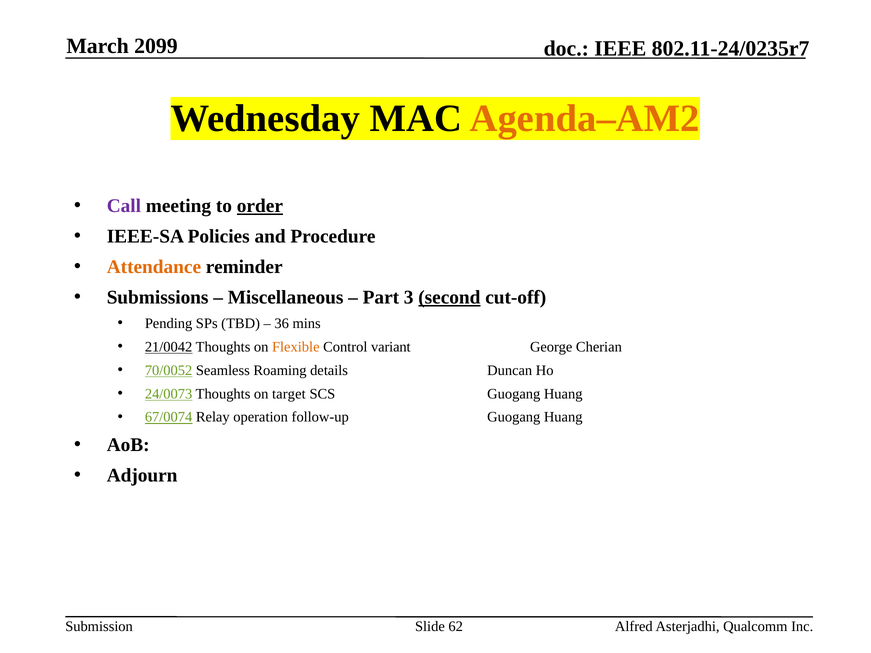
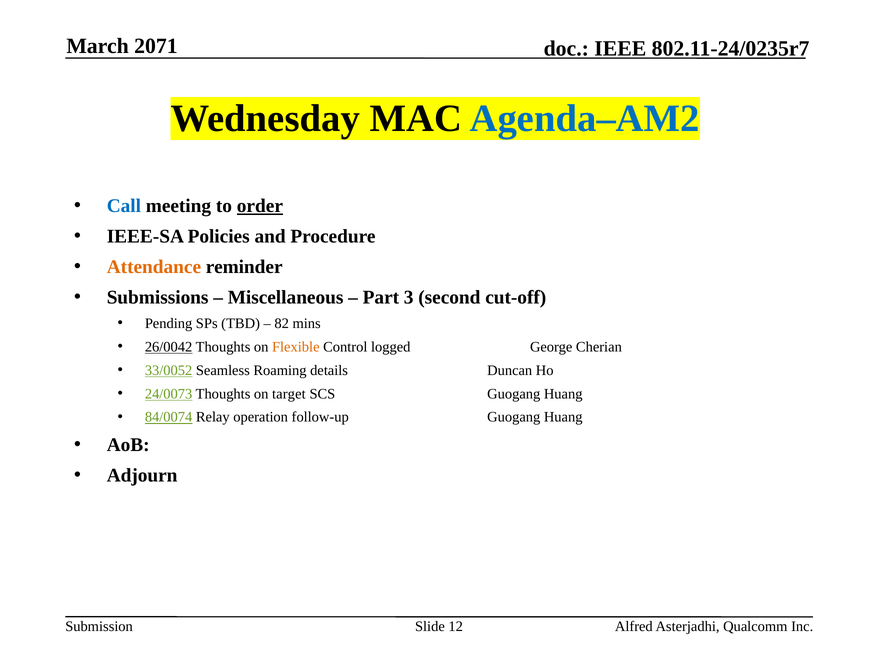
2099: 2099 -> 2071
Agenda–AM2 colour: orange -> blue
Call colour: purple -> blue
second underline: present -> none
36: 36 -> 82
21/0042: 21/0042 -> 26/0042
variant: variant -> logged
70/0052: 70/0052 -> 33/0052
67/0074: 67/0074 -> 84/0074
62: 62 -> 12
